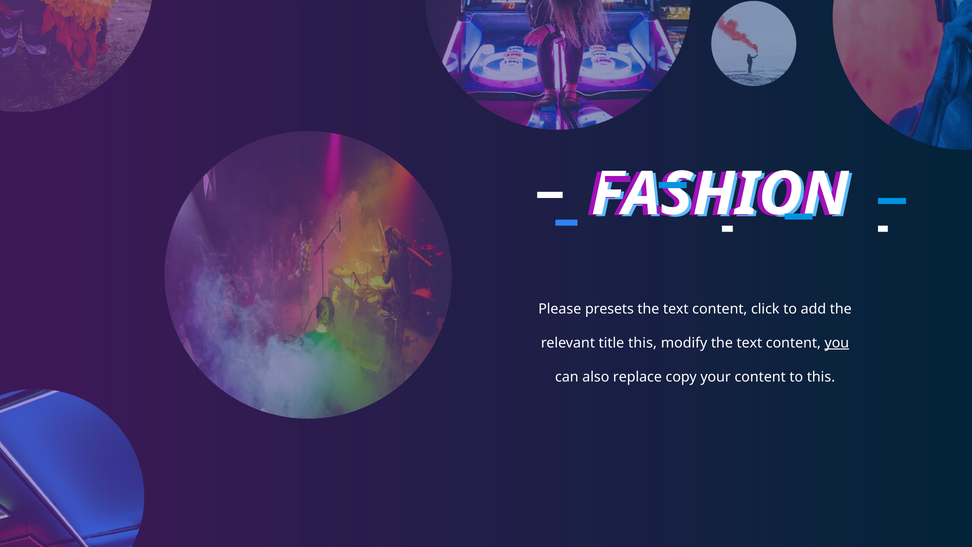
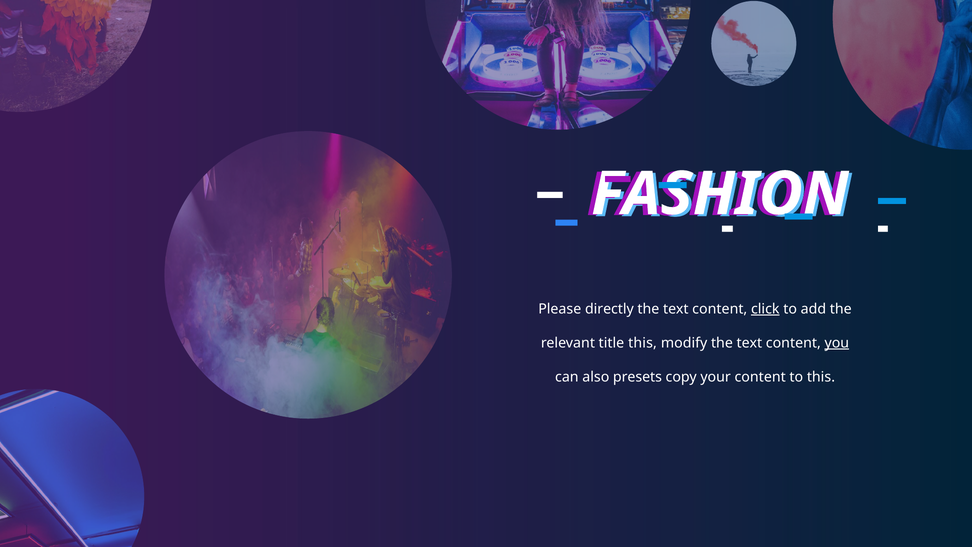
presets: presets -> directly
click underline: none -> present
replace: replace -> presets
